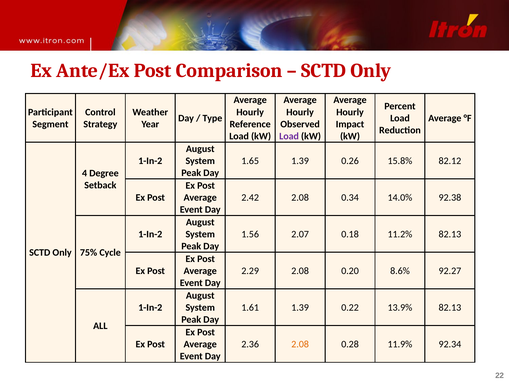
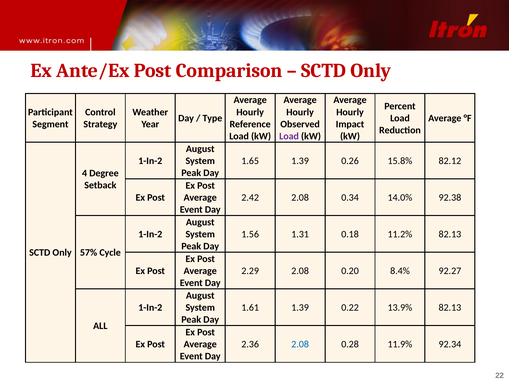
2.07: 2.07 -> 1.31
75%: 75% -> 57%
8.6%: 8.6% -> 8.4%
2.08 at (300, 344) colour: orange -> blue
